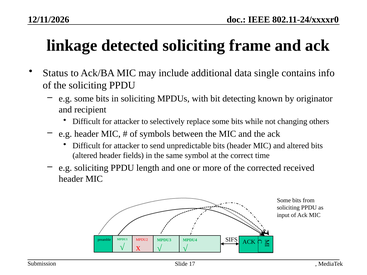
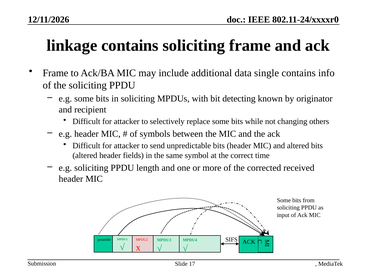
linkage detected: detected -> contains
Status at (55, 73): Status -> Frame
